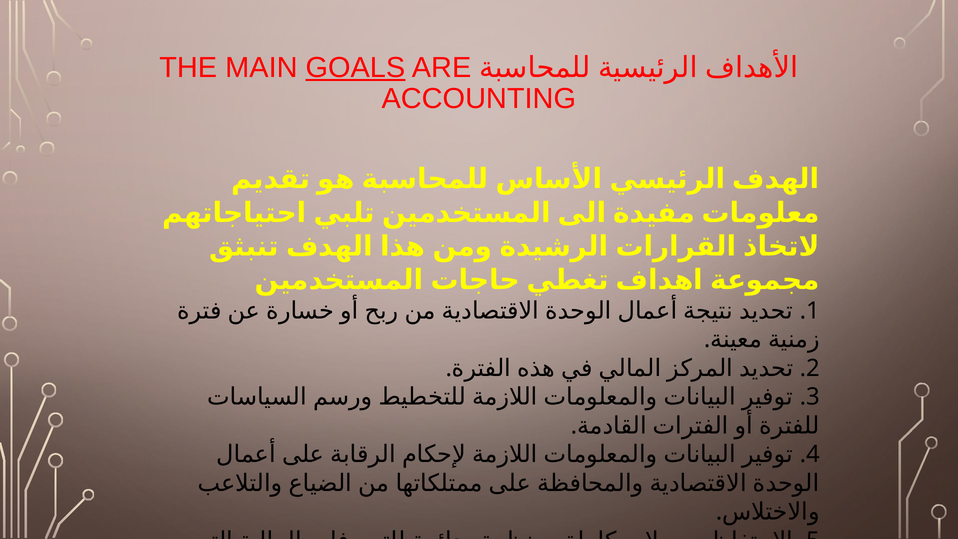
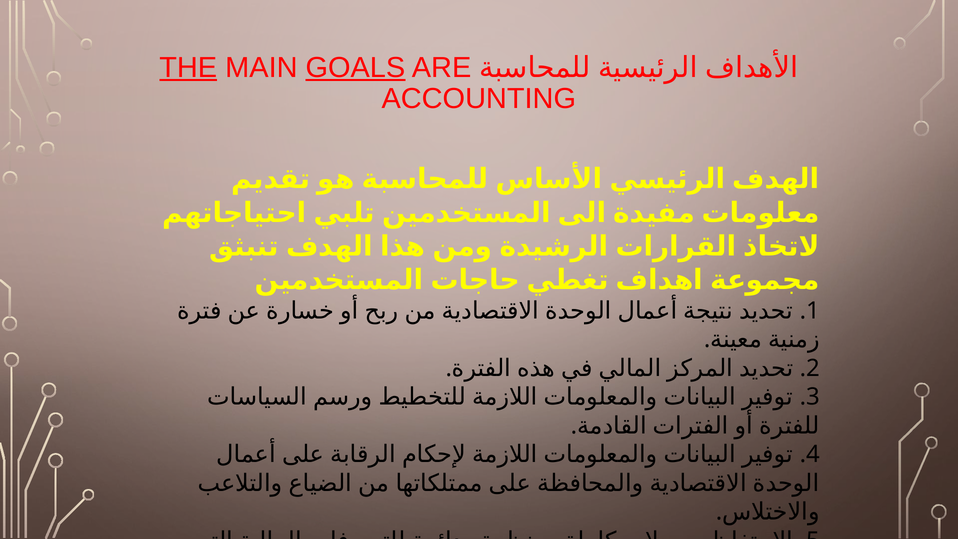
THE underline: none -> present
